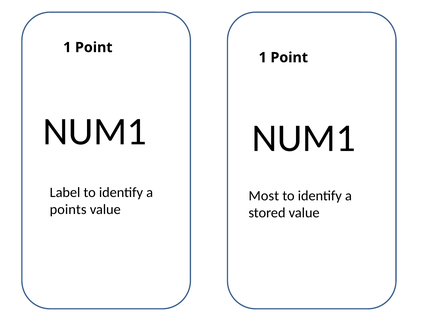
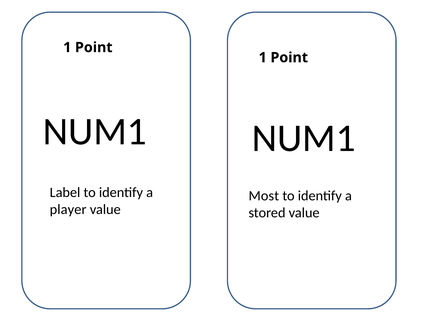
points: points -> player
